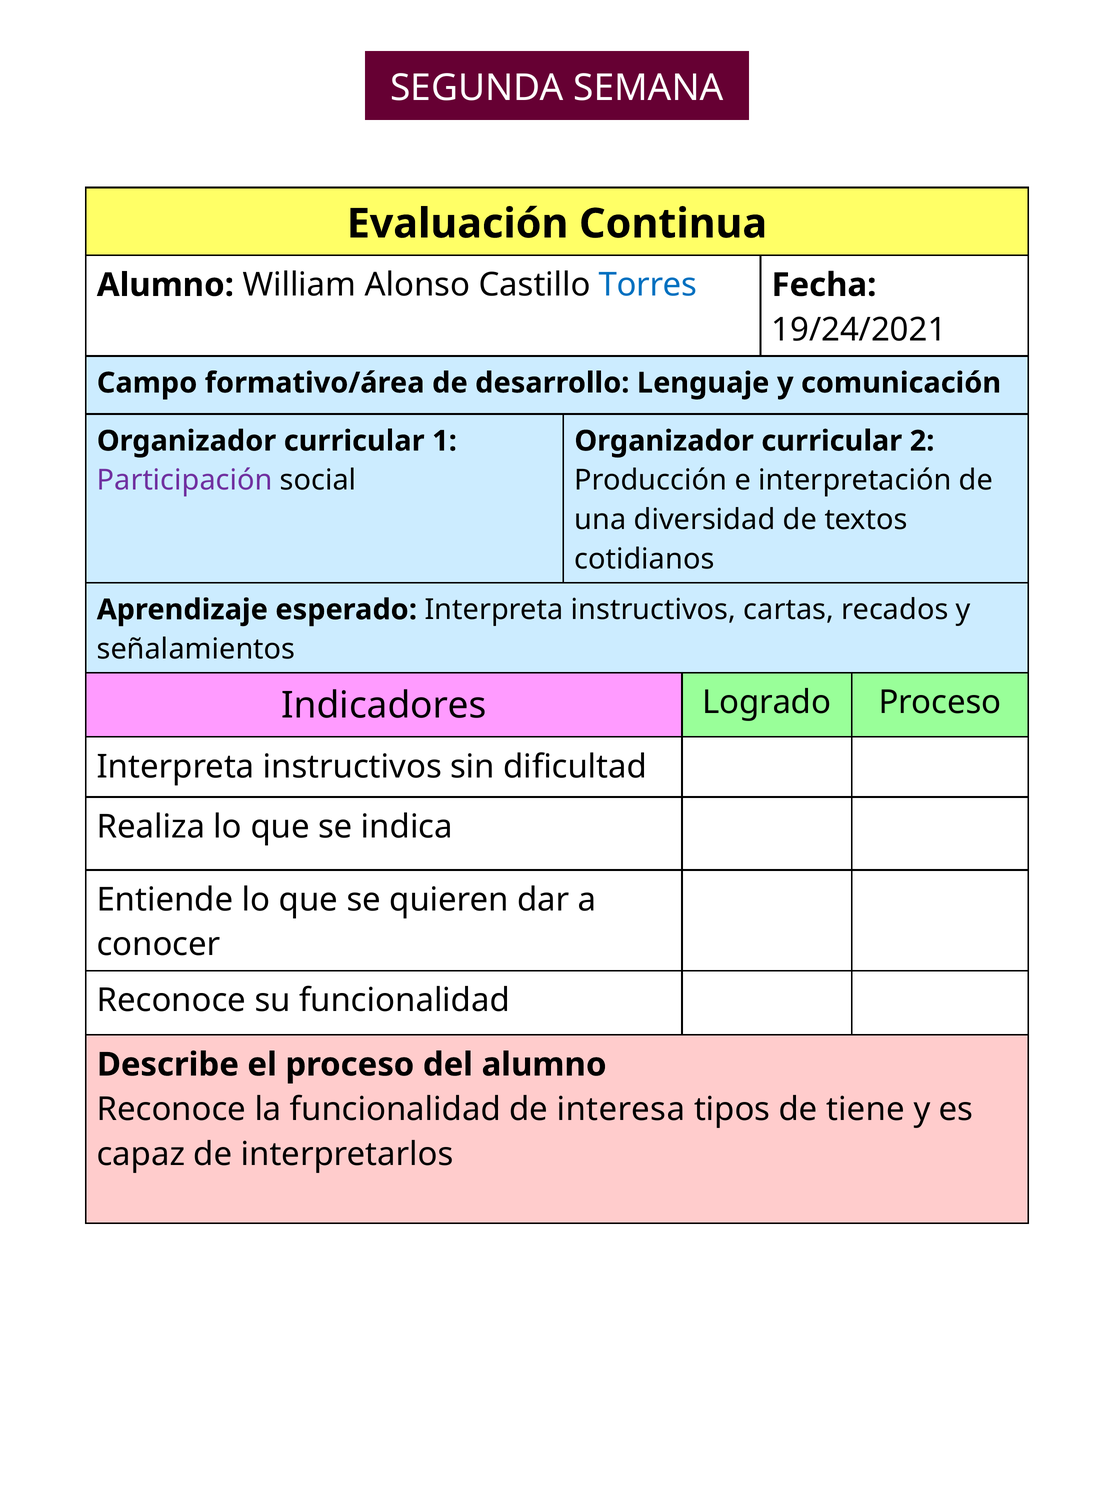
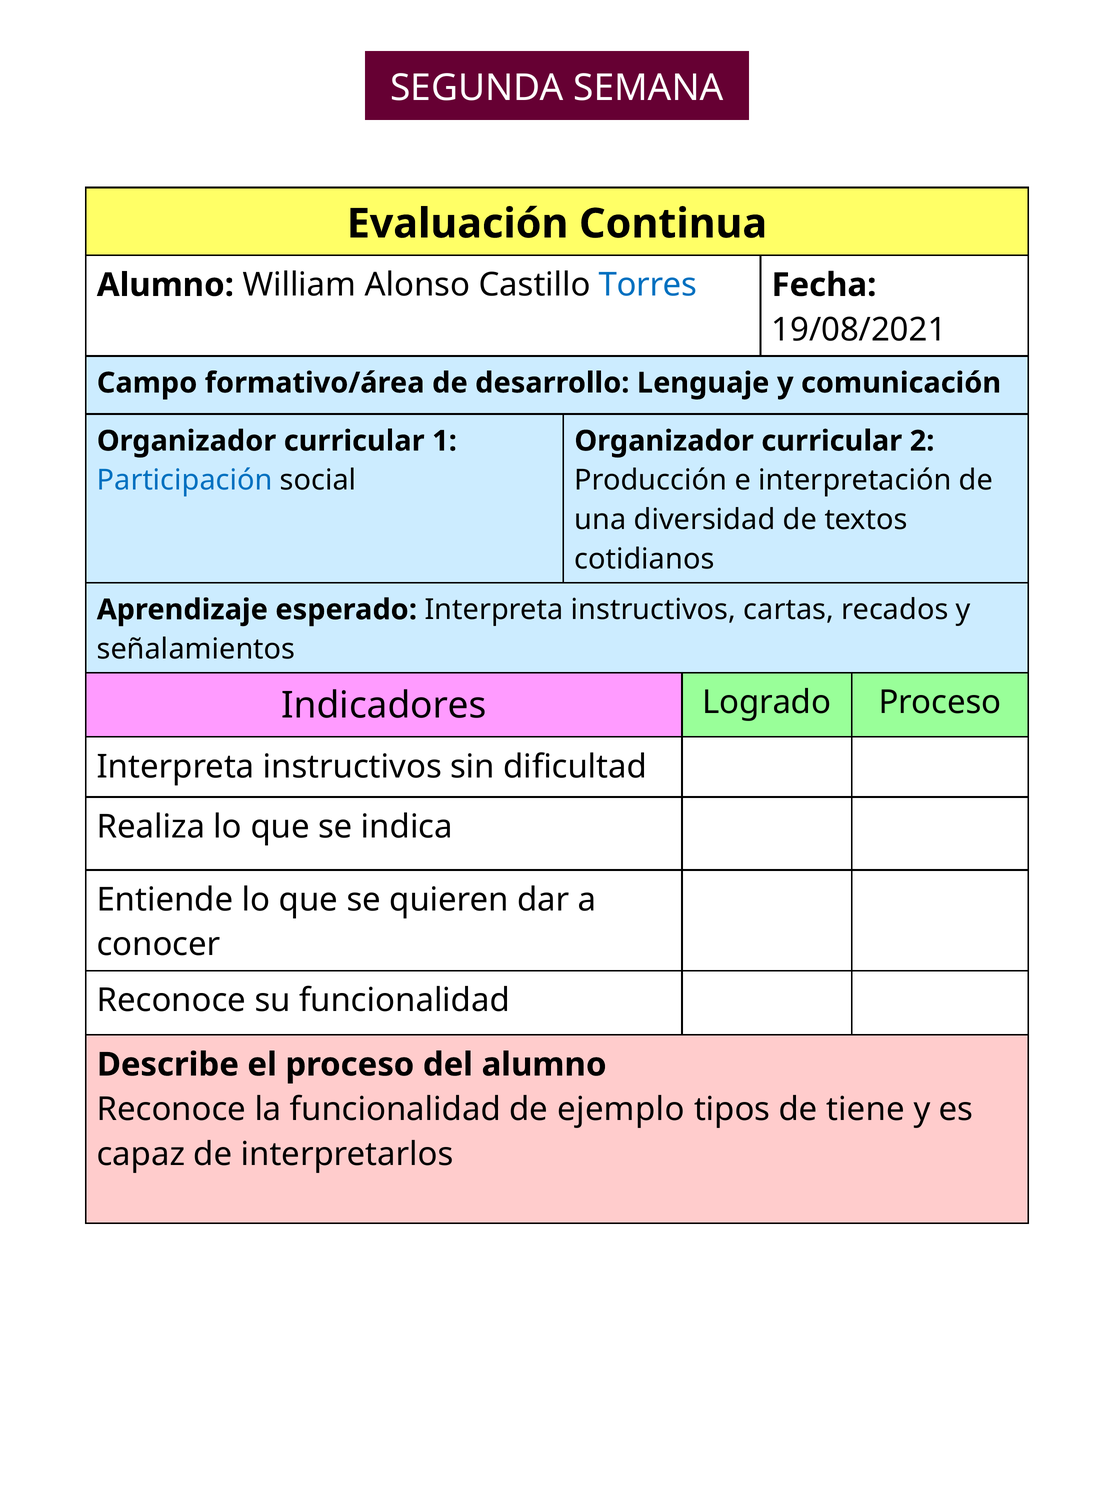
19/24/2021: 19/24/2021 -> 19/08/2021
Participación colour: purple -> blue
interesa: interesa -> ejemplo
